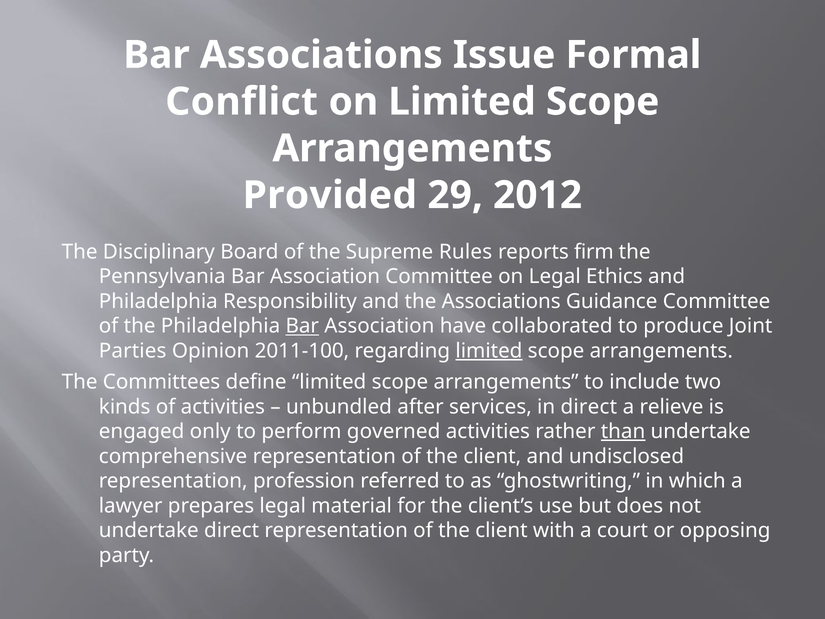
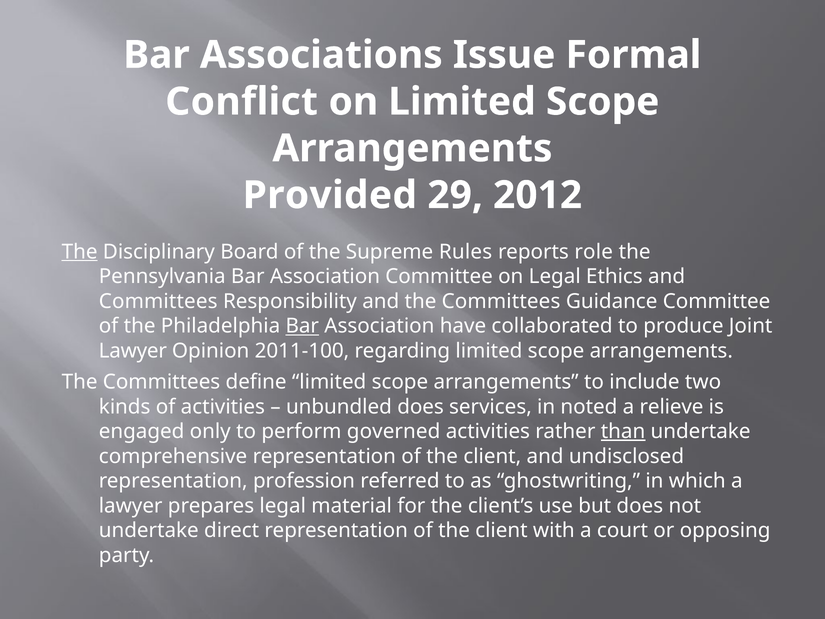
The at (80, 252) underline: none -> present
firm: firm -> role
Philadelphia at (158, 301): Philadelphia -> Committees
and the Associations: Associations -> Committees
Parties at (133, 351): Parties -> Lawyer
limited at (489, 351) underline: present -> none
unbundled after: after -> does
in direct: direct -> noted
